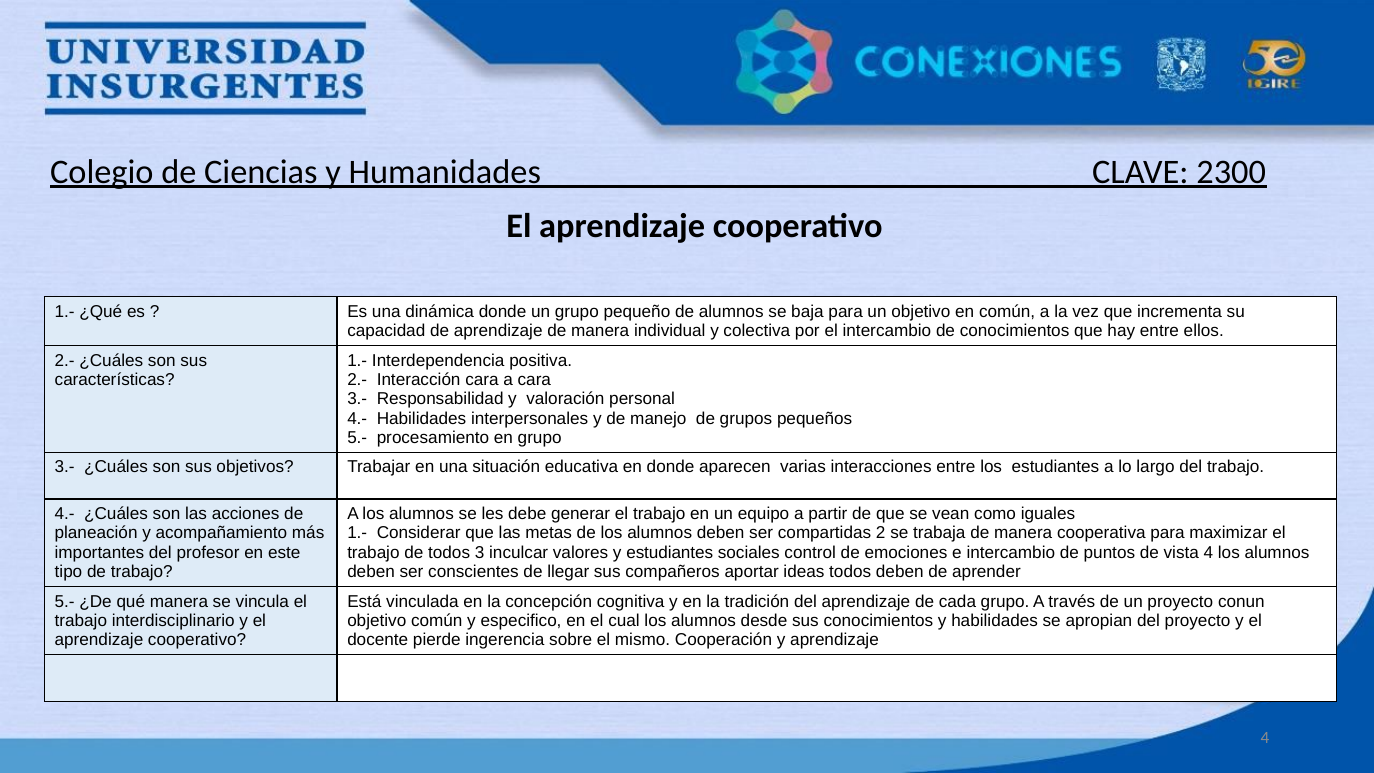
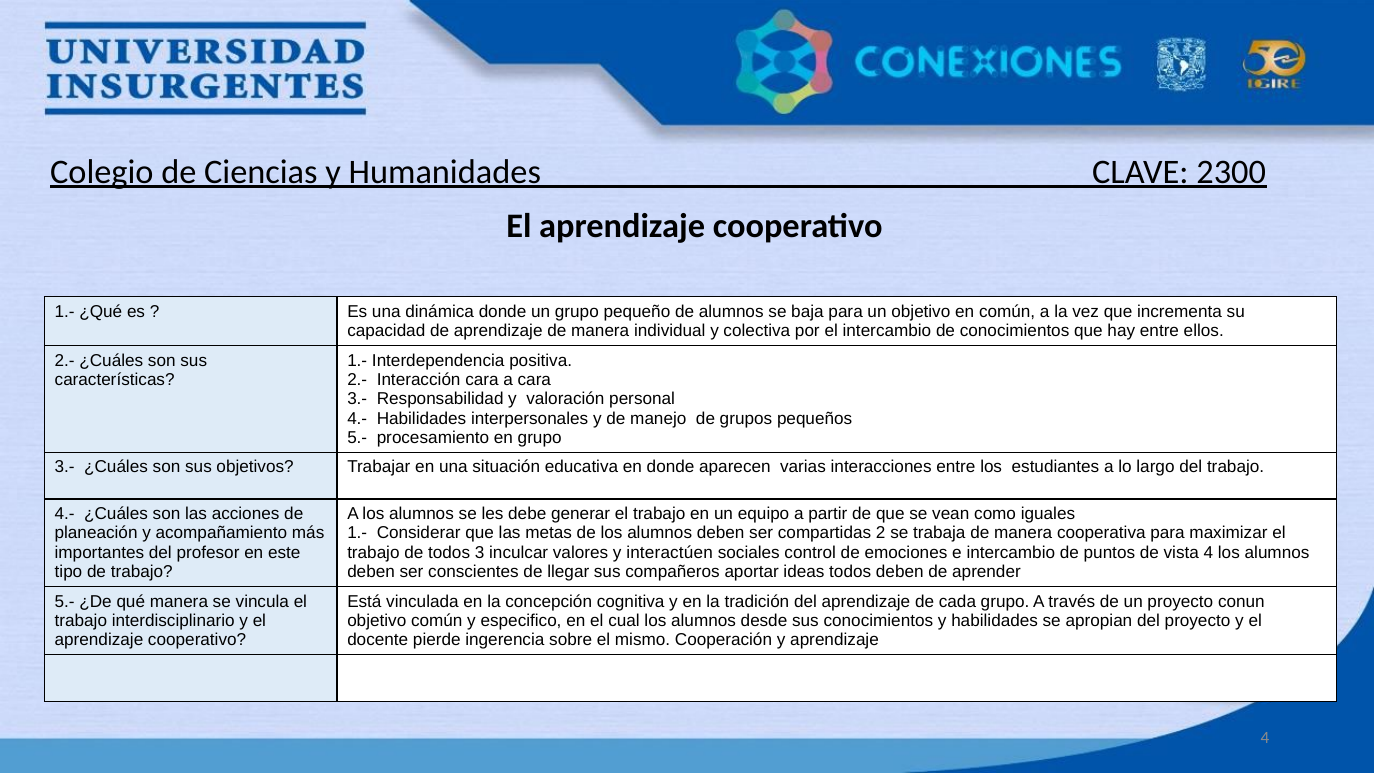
y estudiantes: estudiantes -> interactúen
